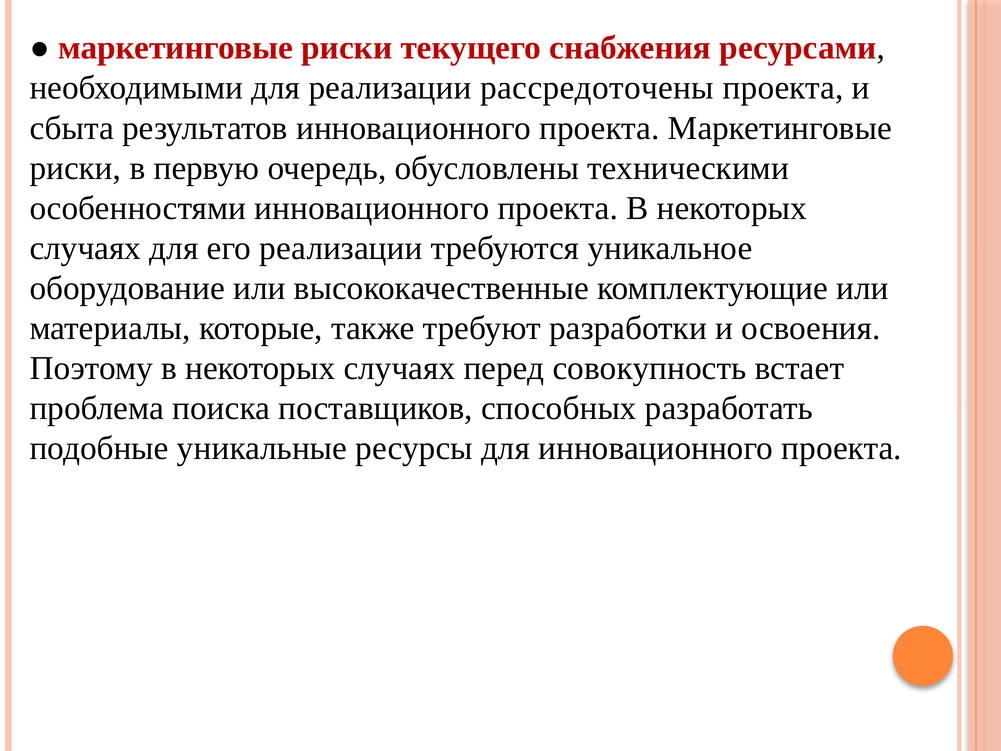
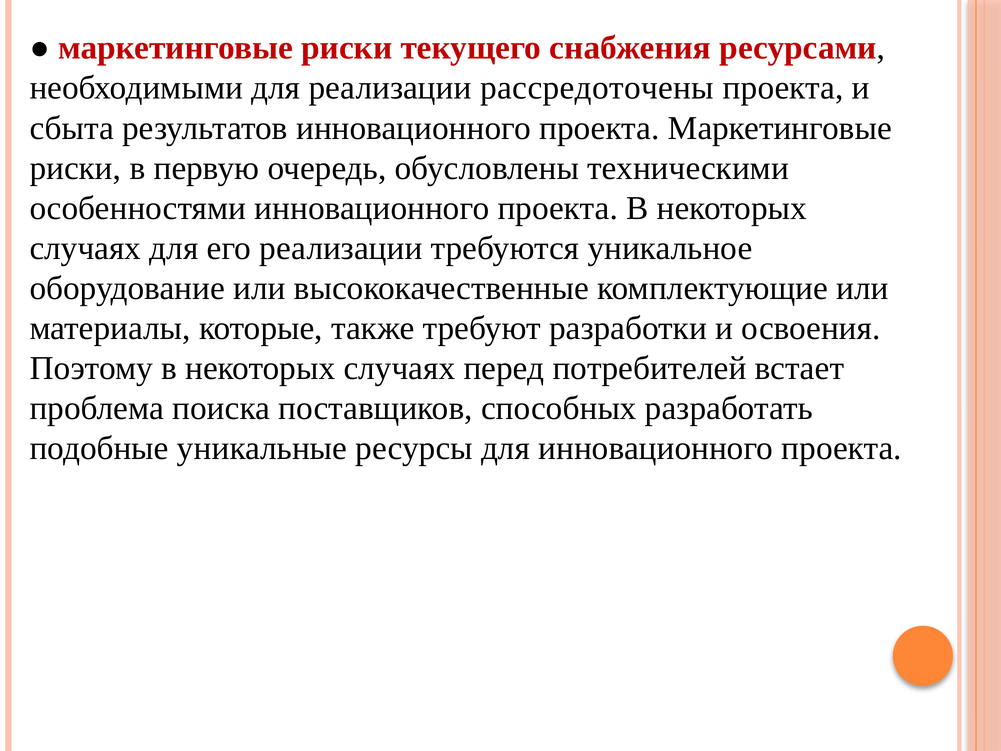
совокупность: совокупность -> потребителей
